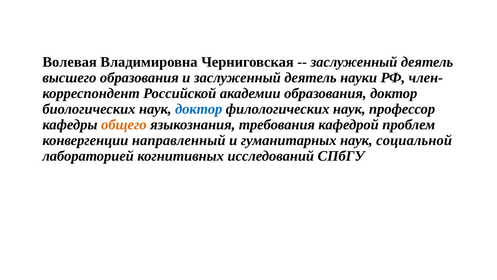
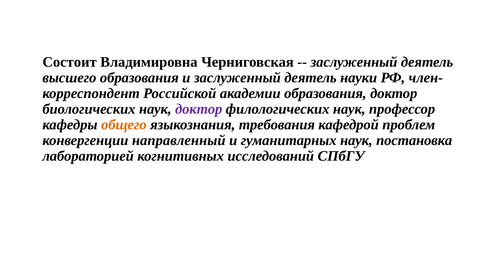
Волевая: Волевая -> Состоит
доктор at (199, 109) colour: blue -> purple
социальной: социальной -> постановка
